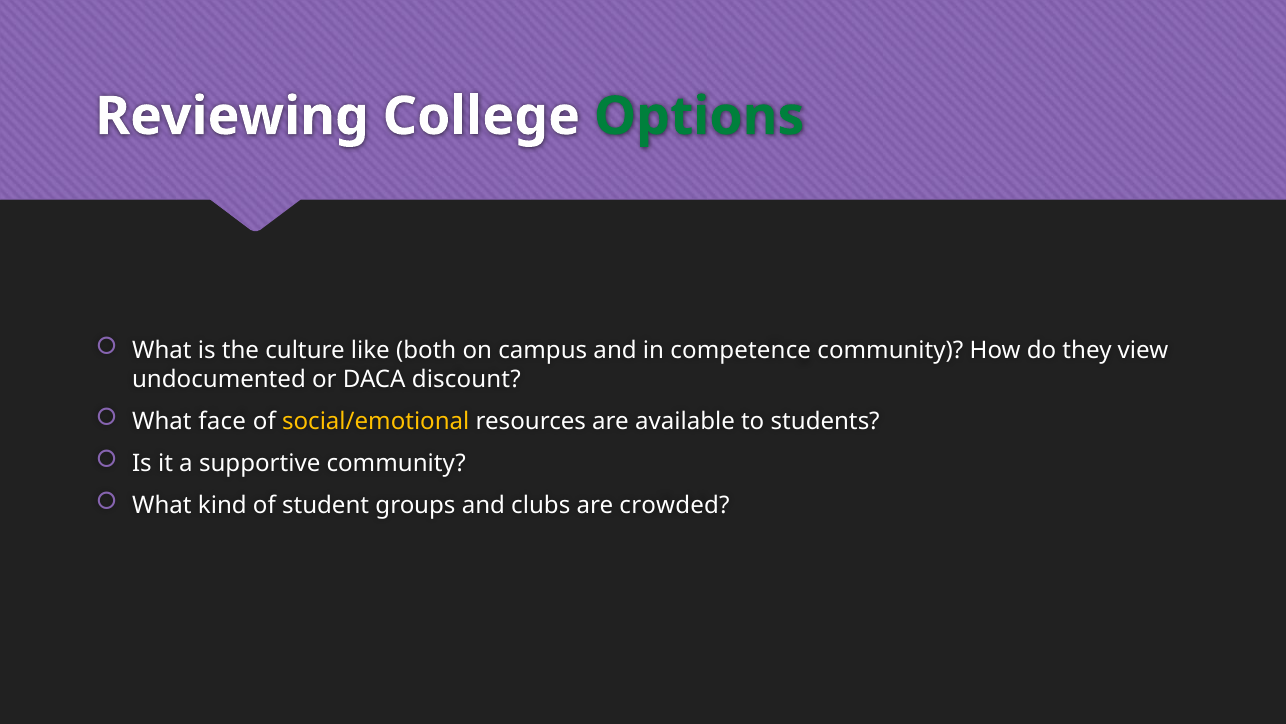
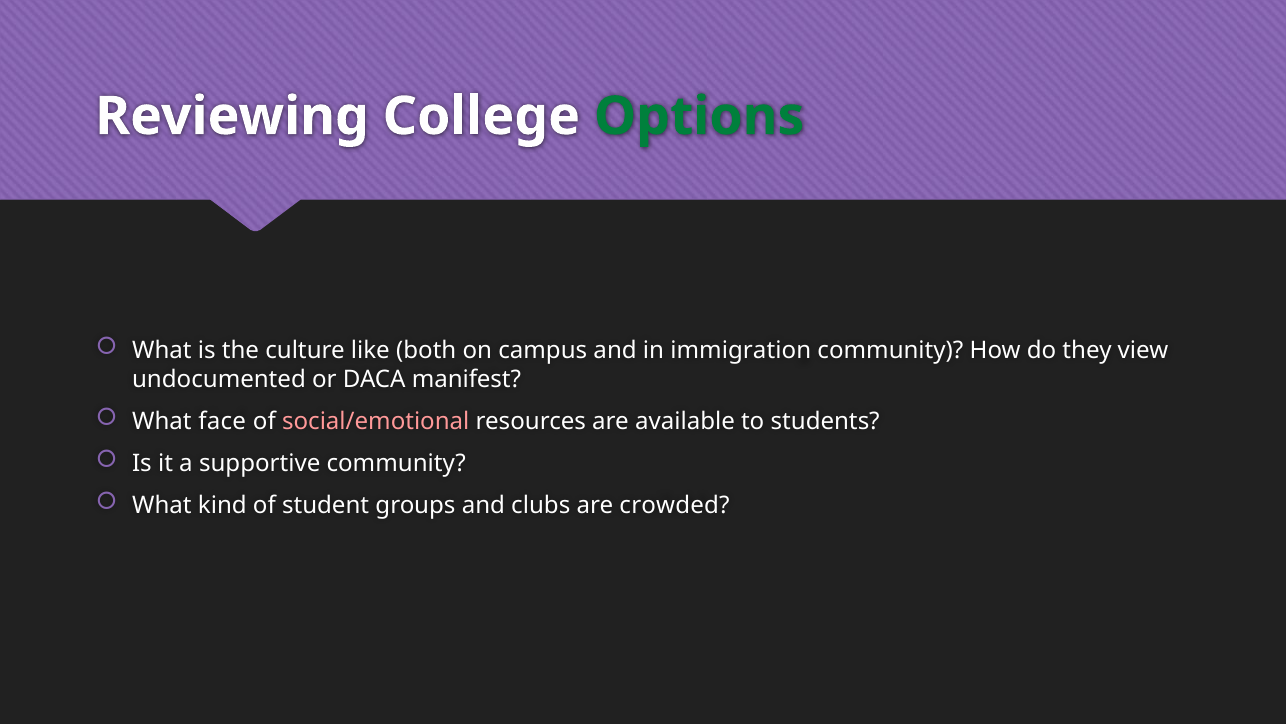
competence: competence -> immigration
discount: discount -> manifest
social/emotional colour: yellow -> pink
